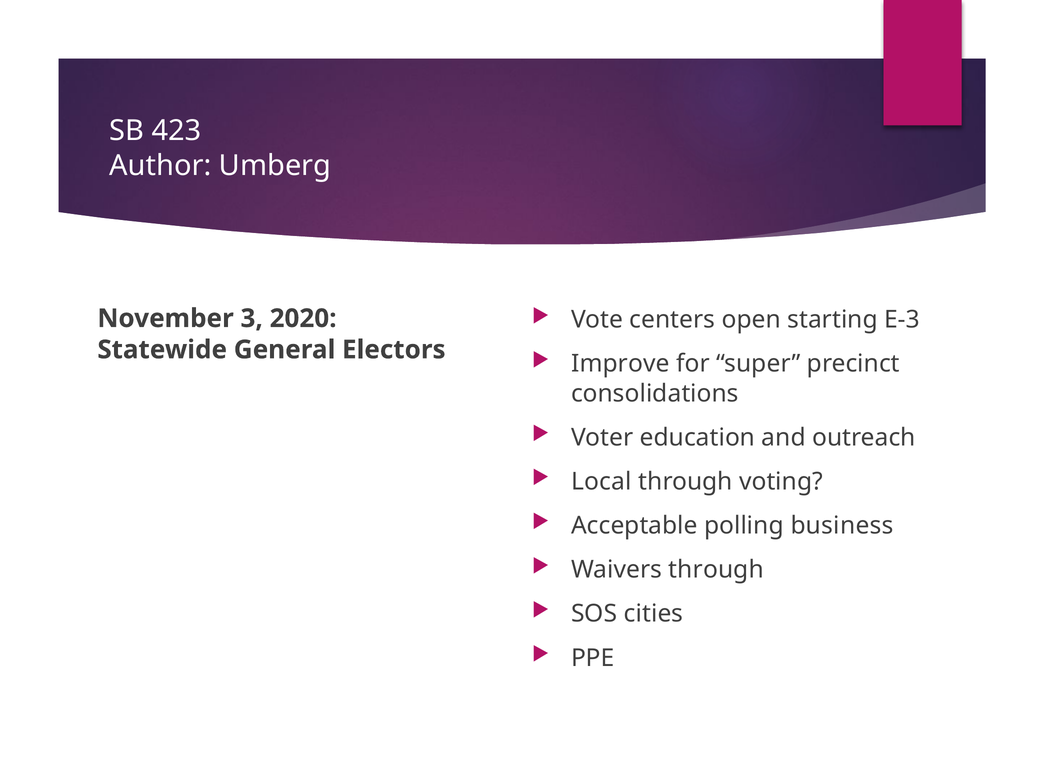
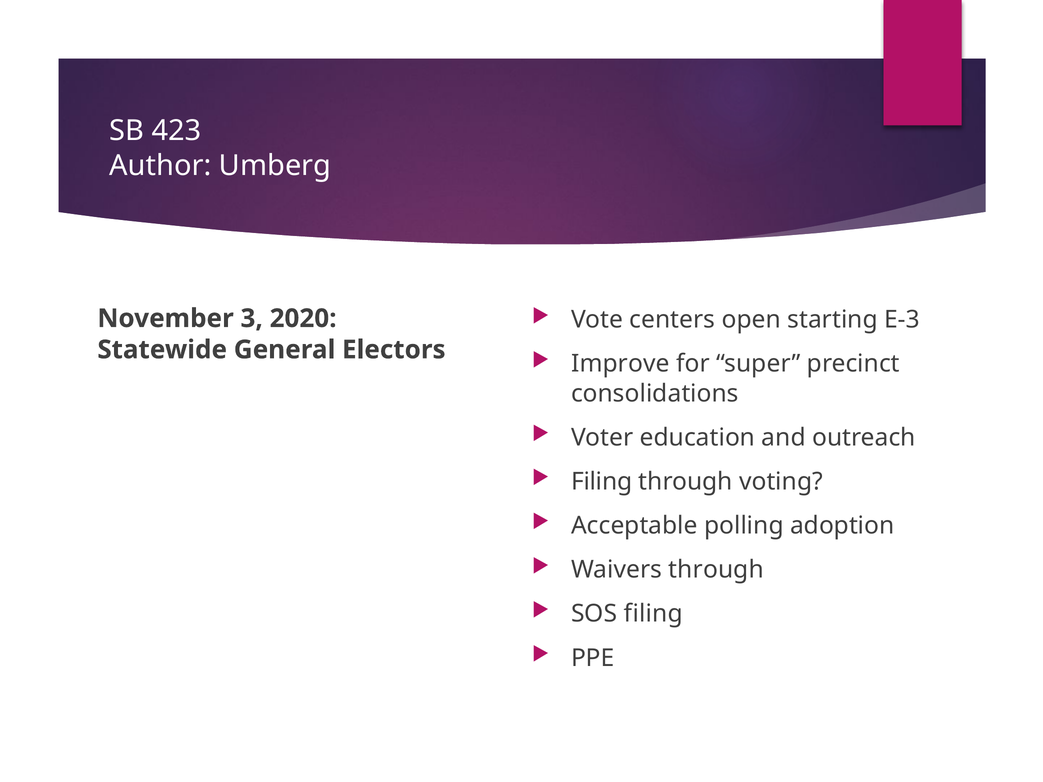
Local at (601, 482): Local -> Filing
business: business -> adoption
SOS cities: cities -> filing
